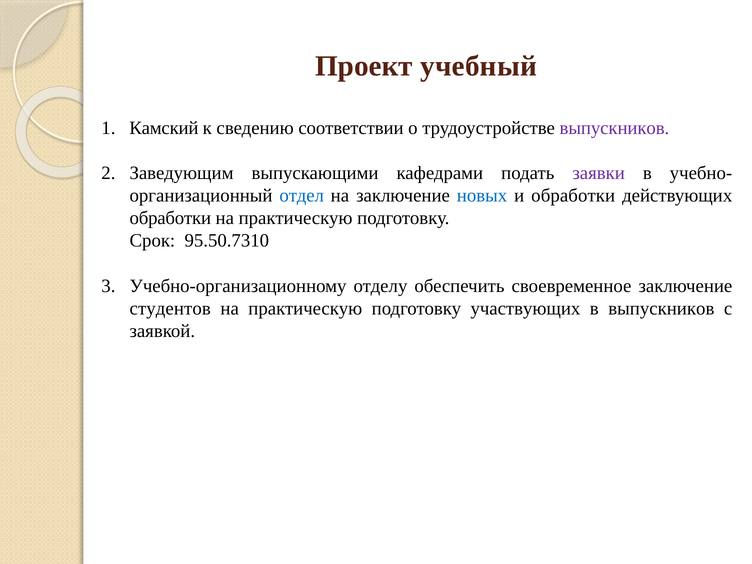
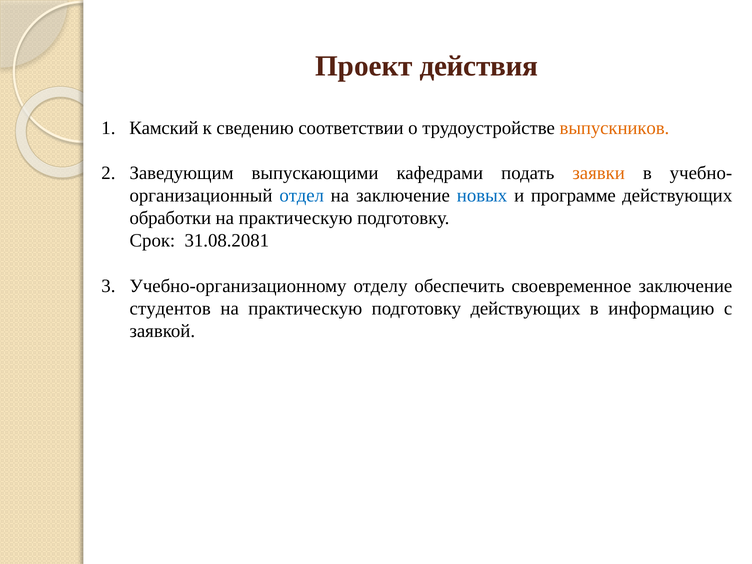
учебный: учебный -> действия
выпускников at (614, 128) colour: purple -> orange
заявки colour: purple -> orange
и обработки: обработки -> программе
95.50.7310: 95.50.7310 -> 31.08.2081
подготовку участвующих: участвующих -> действующих
в выпускников: выпускников -> информацию
